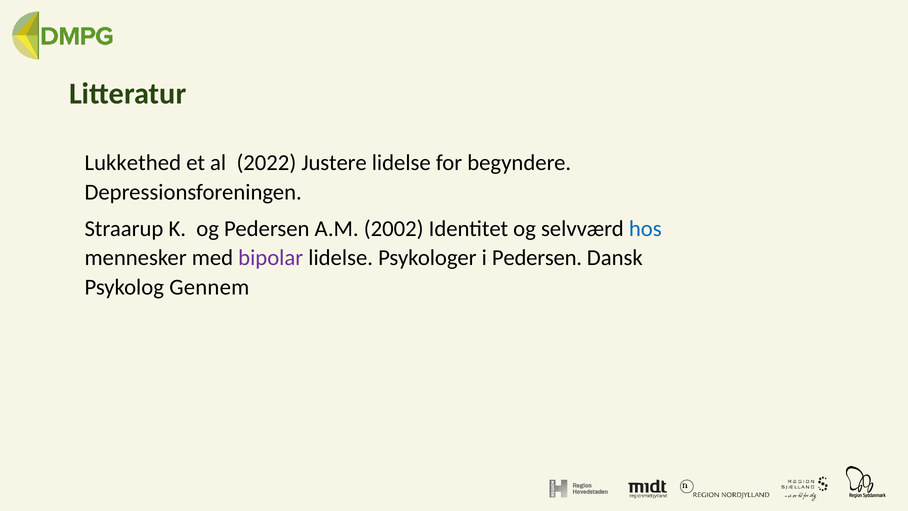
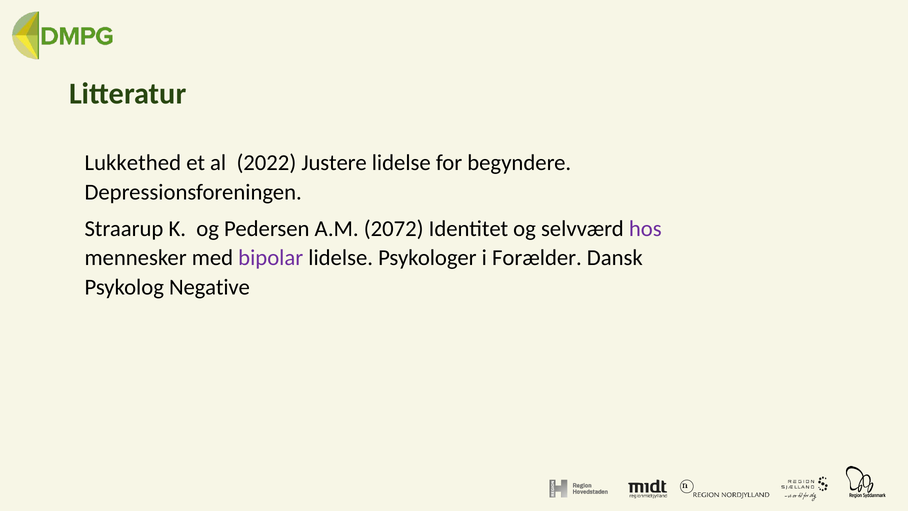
2002: 2002 -> 2072
hos colour: blue -> purple
i Pedersen: Pedersen -> Forælder
Gennem: Gennem -> Negative
